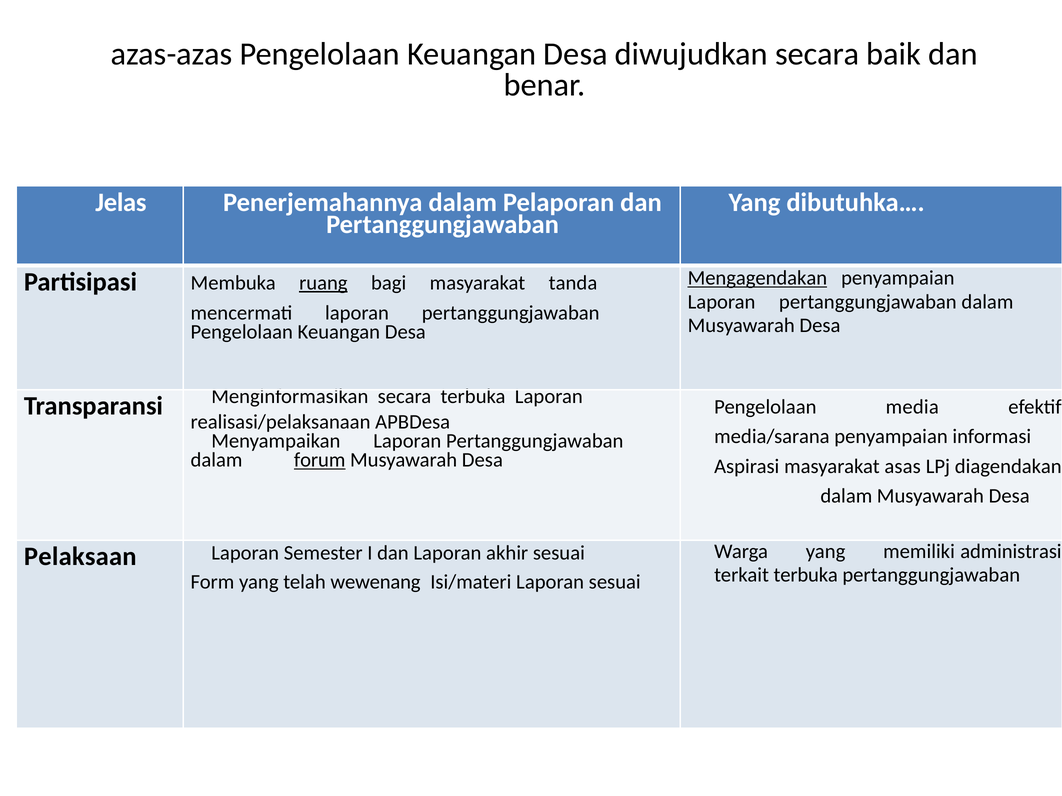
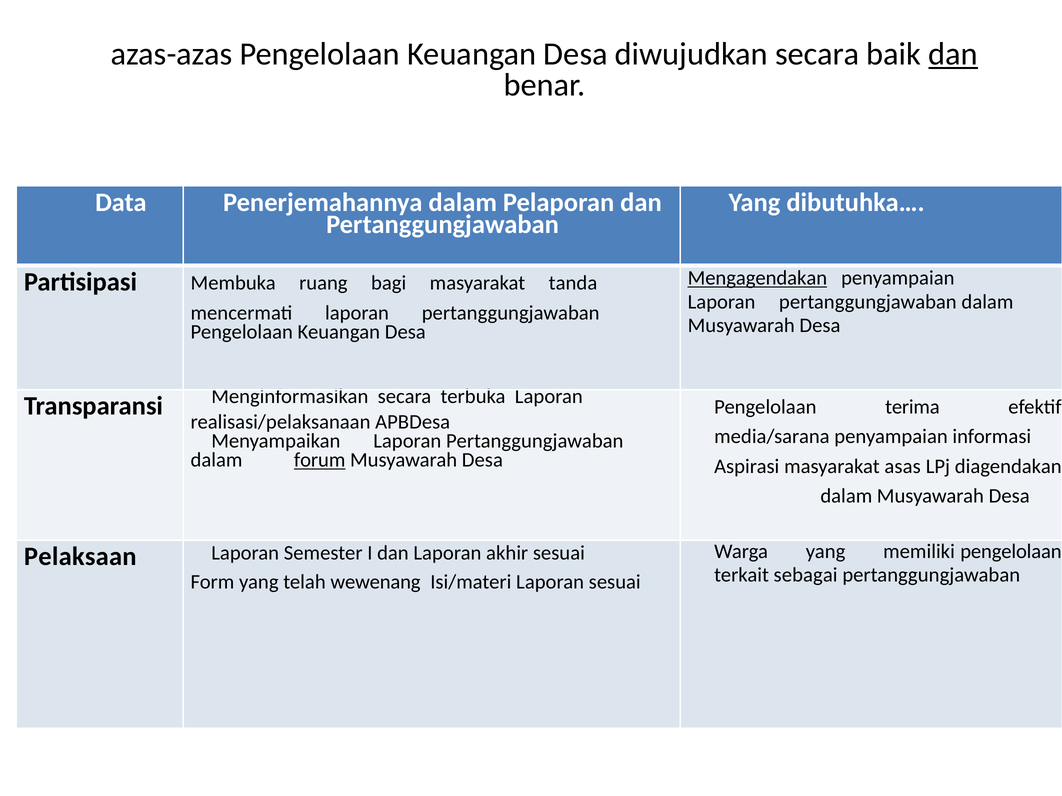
dan at (953, 54) underline: none -> present
Jelas: Jelas -> Data
ruang underline: present -> none
media: media -> terima
memiliki administrasi: administrasi -> pengelolaan
terkait terbuka: terbuka -> sebagai
